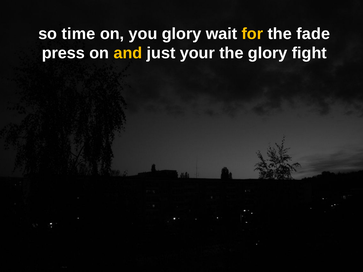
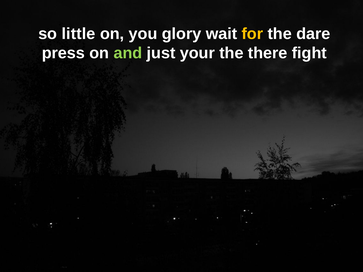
time: time -> little
fade: fade -> dare
and colour: yellow -> light green
the glory: glory -> there
